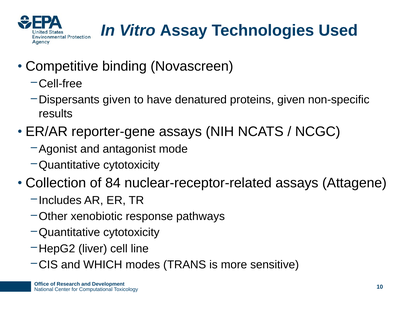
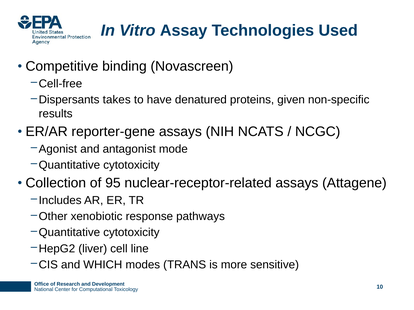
Dispersants given: given -> takes
84: 84 -> 95
